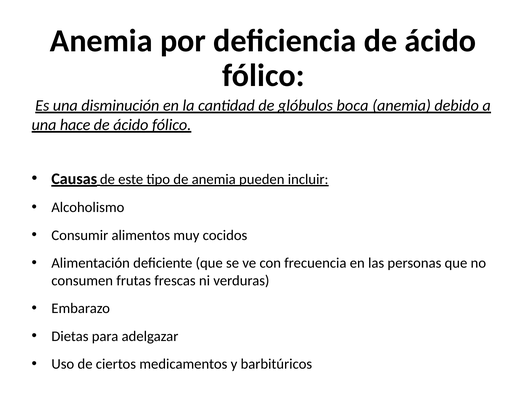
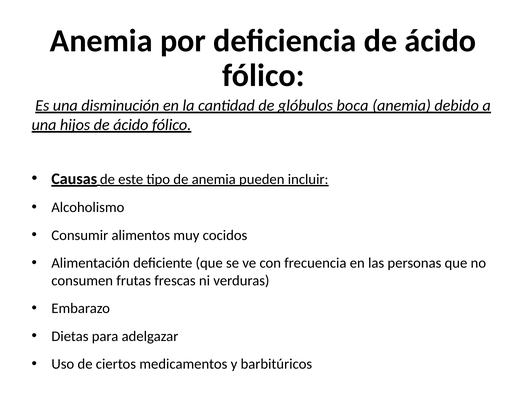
hace: hace -> hijos
